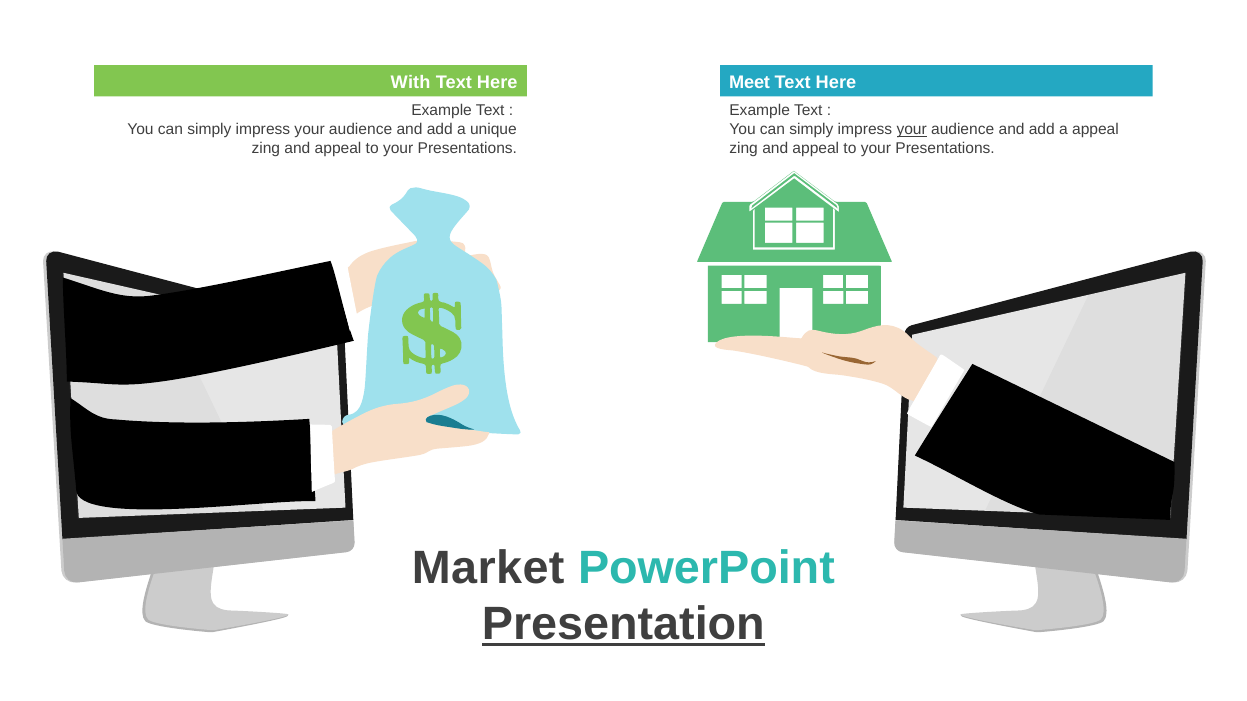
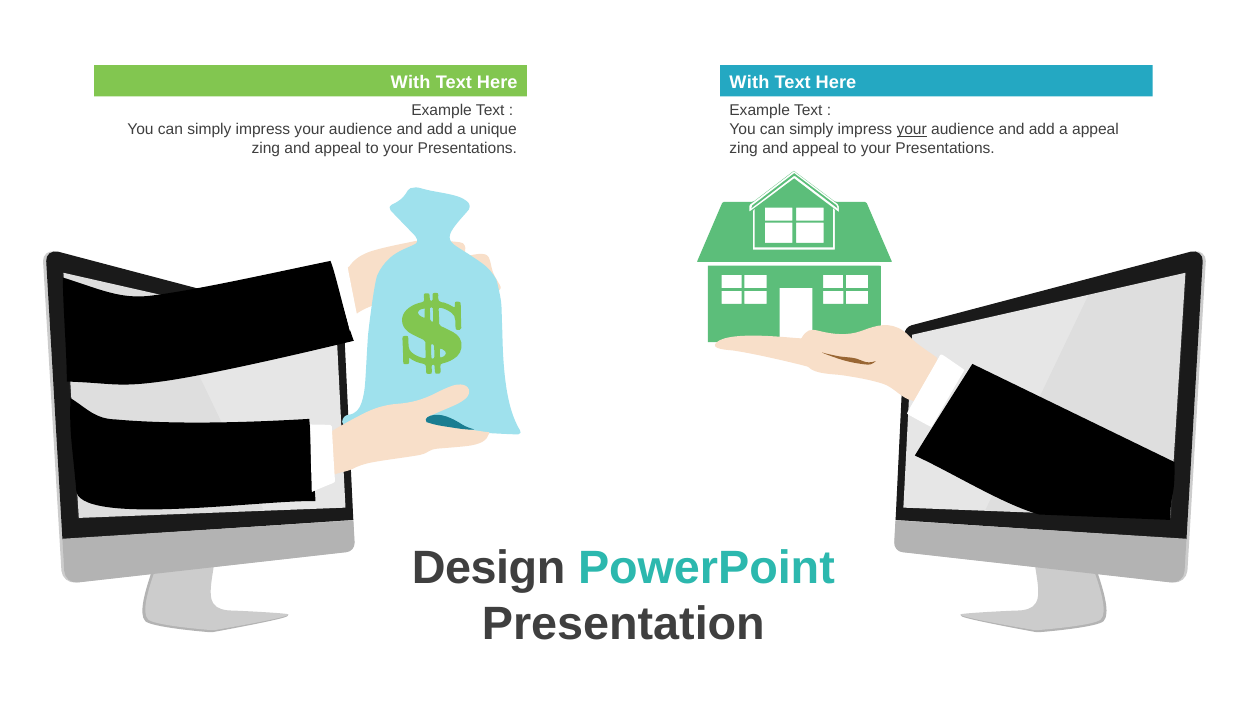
Meet at (750, 82): Meet -> With
Market: Market -> Design
Presentation underline: present -> none
